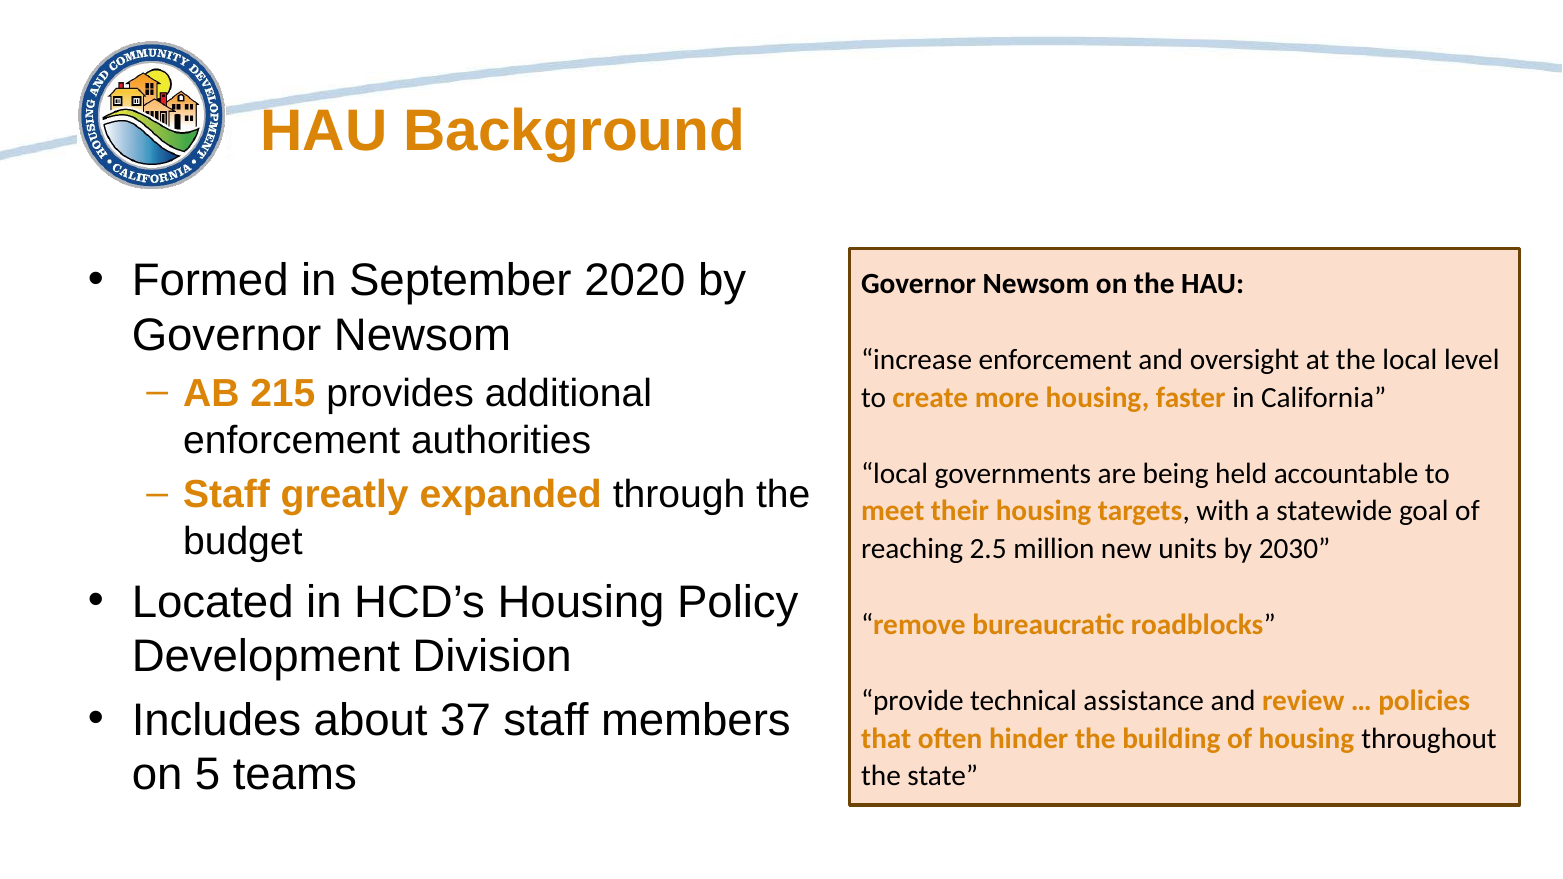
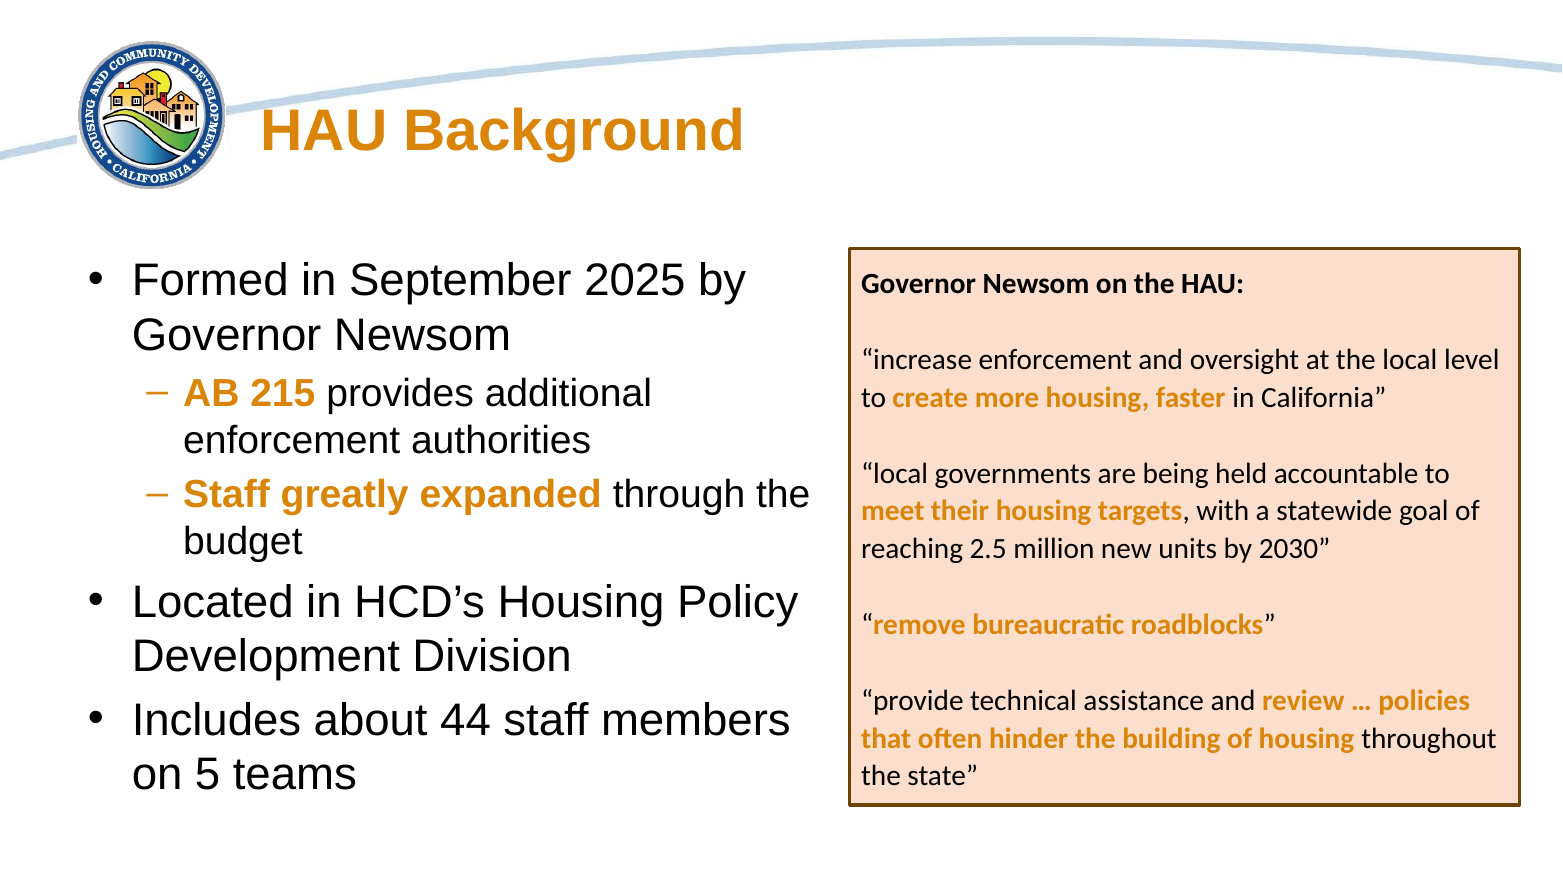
2020: 2020 -> 2025
37: 37 -> 44
